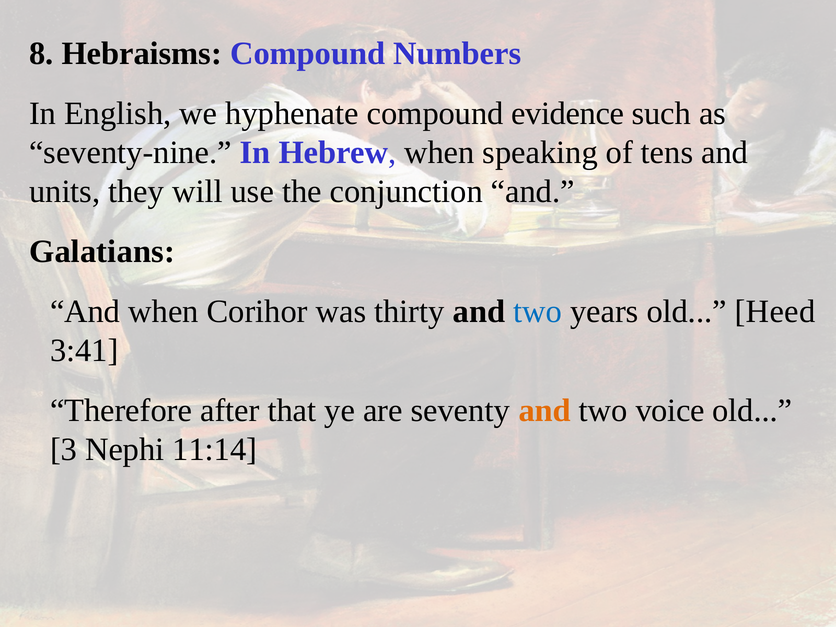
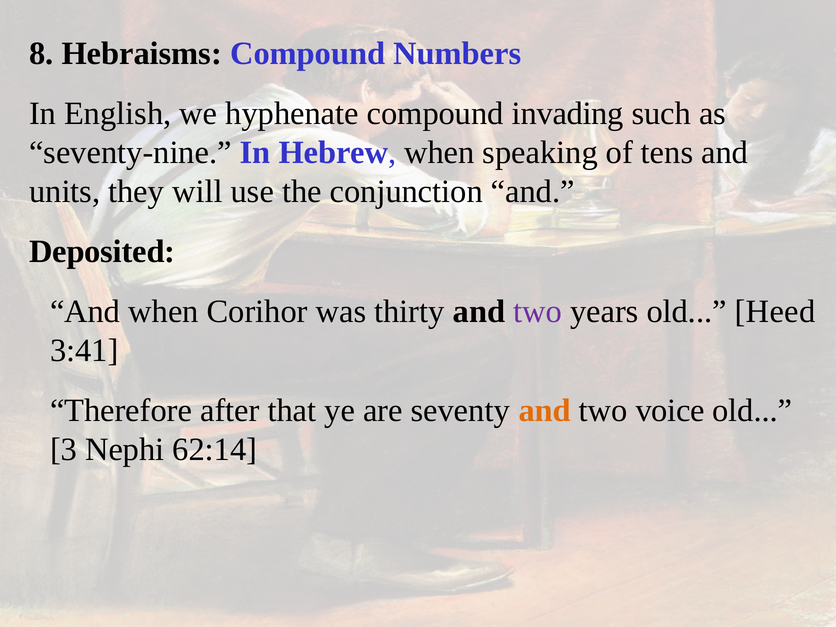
evidence: evidence -> invading
Galatians: Galatians -> Deposited
two at (538, 312) colour: blue -> purple
11:14: 11:14 -> 62:14
